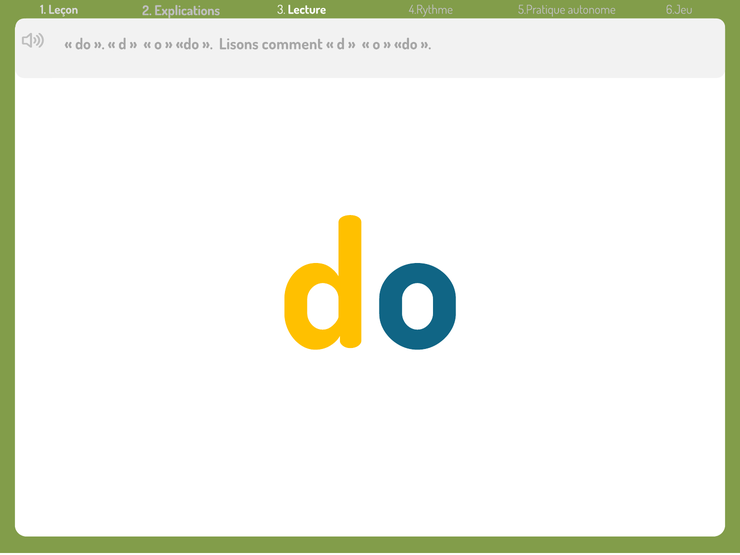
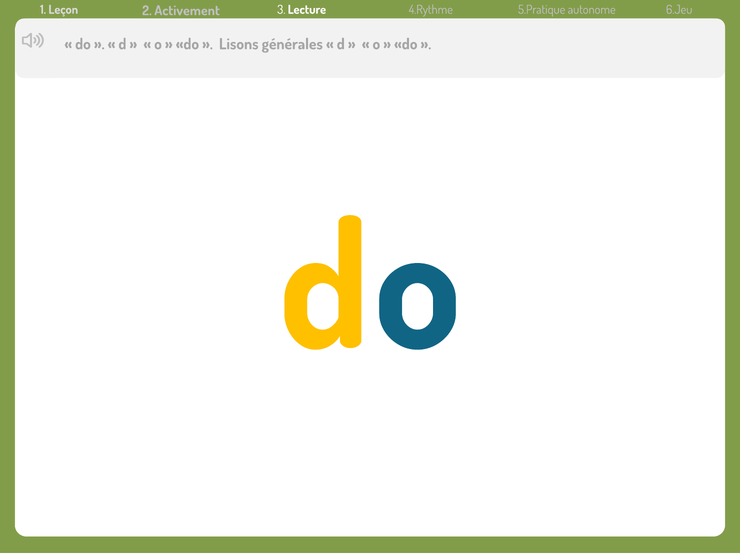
Explications: Explications -> Activement
comment: comment -> générales
